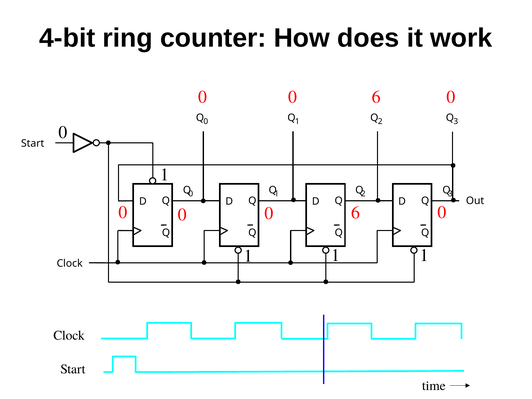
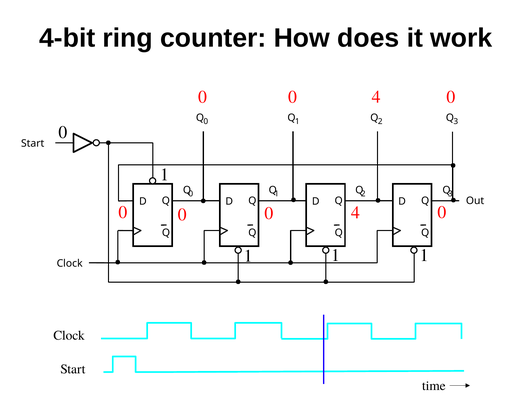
6 at (376, 97): 6 -> 4
6 at (356, 213): 6 -> 4
